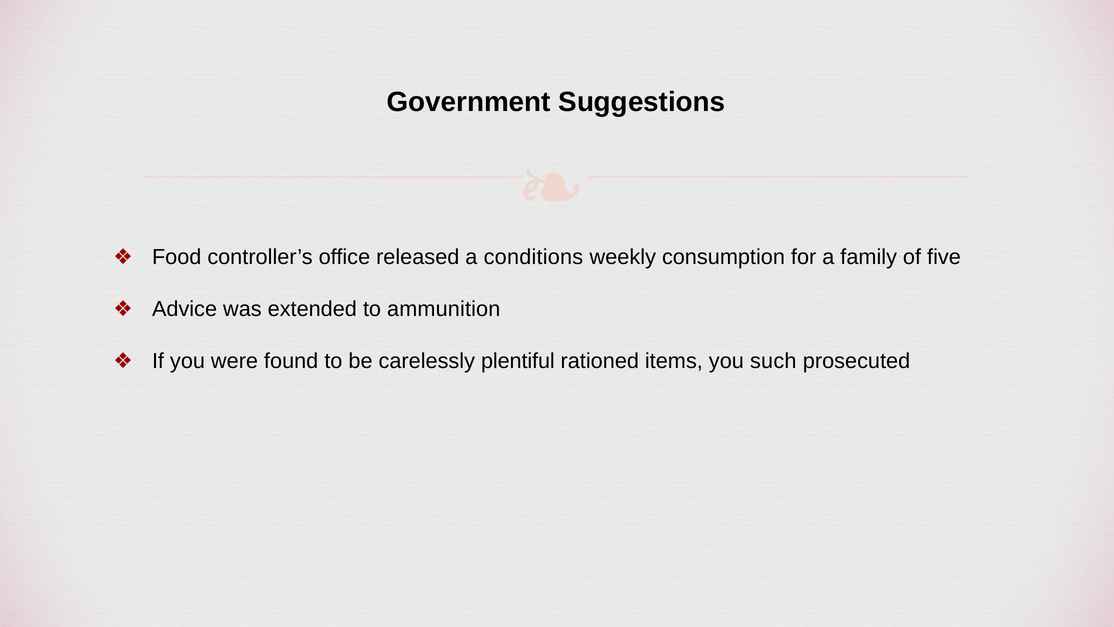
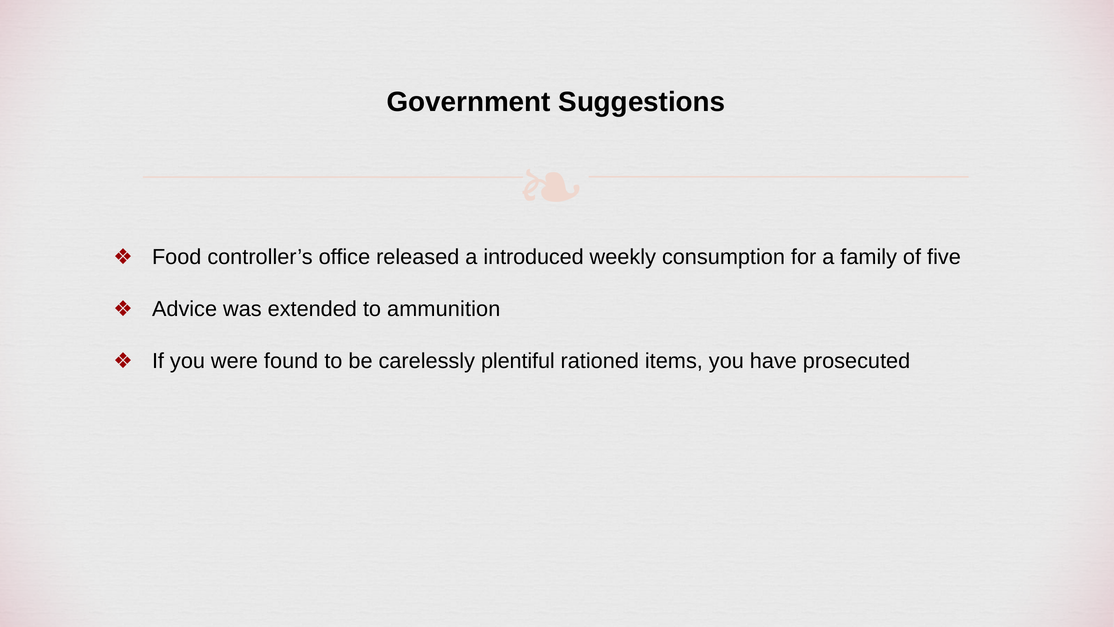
conditions: conditions -> introduced
such: such -> have
